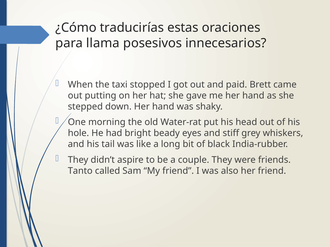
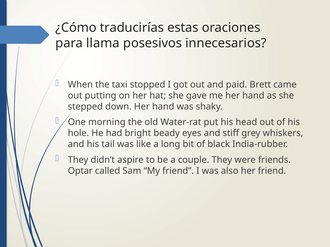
Tanto: Tanto -> Optar
